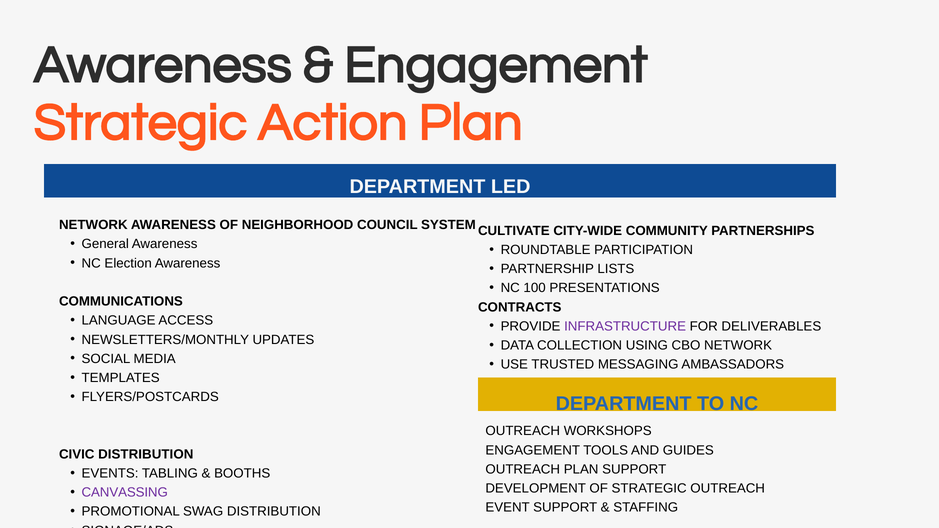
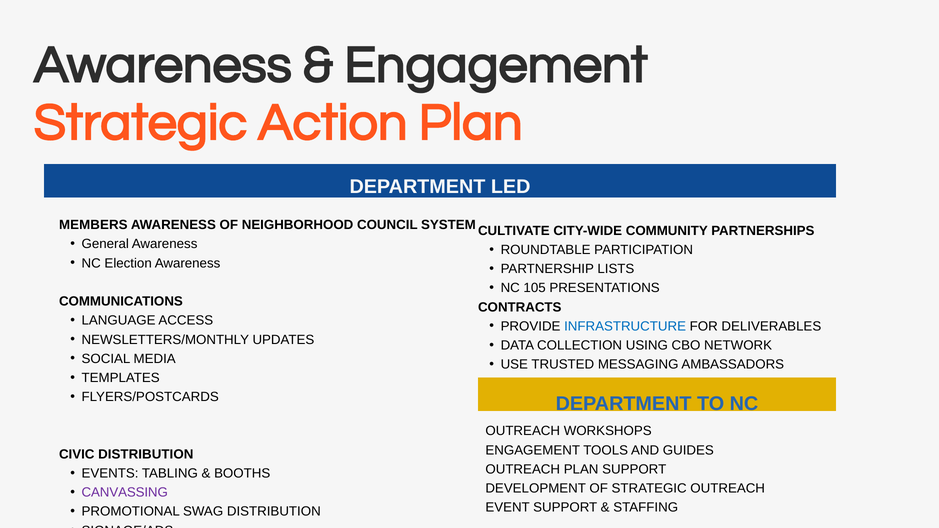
NETWORK at (93, 225): NETWORK -> MEMBERS
100: 100 -> 105
INFRASTRUCTURE colour: purple -> blue
